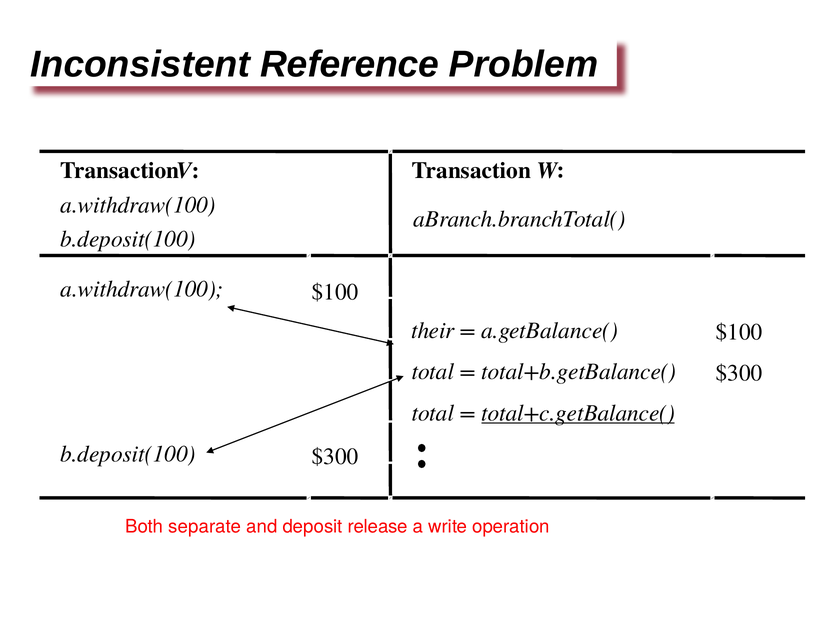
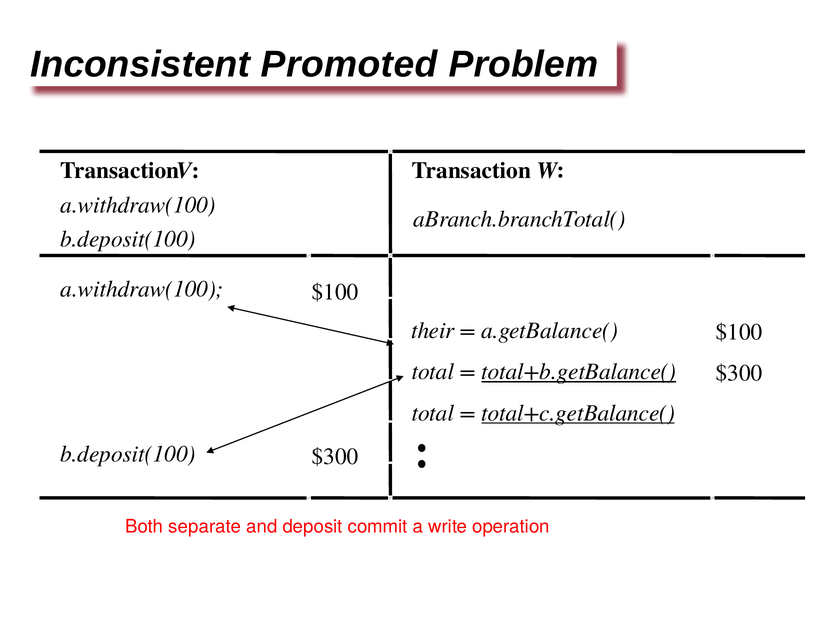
Reference: Reference -> Promoted
total+b.getBalance( underline: none -> present
release: release -> commit
